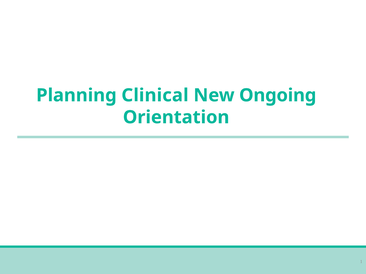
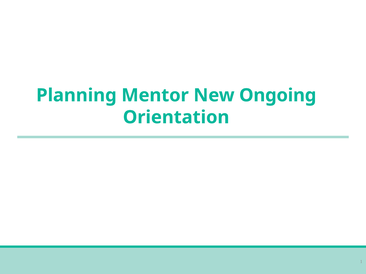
Clinical: Clinical -> Mentor
